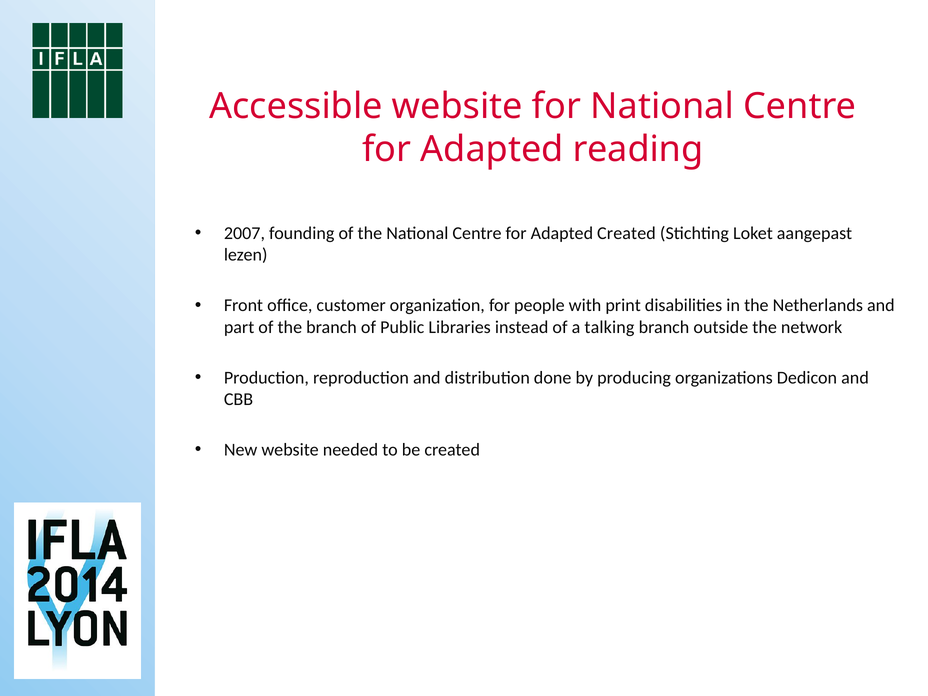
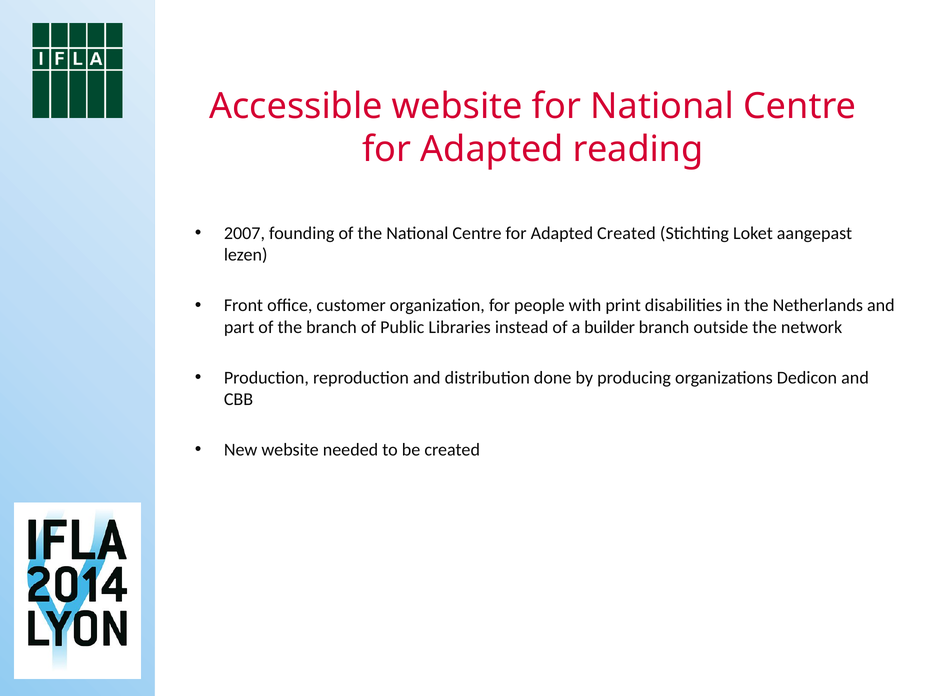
talking: talking -> builder
